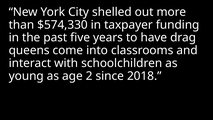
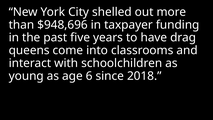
$574,330: $574,330 -> $948,696
2: 2 -> 6
